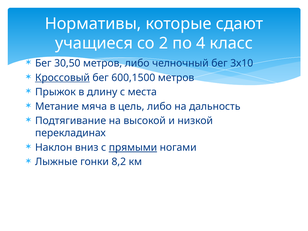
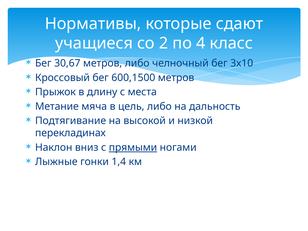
30,50: 30,50 -> 30,67
Кроссовый underline: present -> none
8,2: 8,2 -> 1,4
